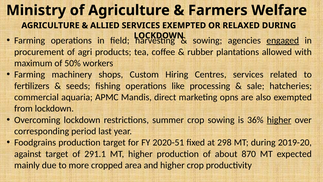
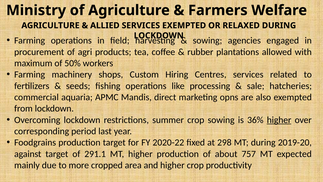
engaged underline: present -> none
2020-51: 2020-51 -> 2020-22
870: 870 -> 757
